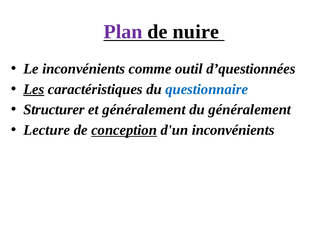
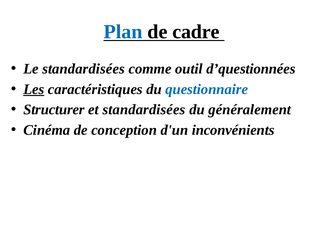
Plan colour: purple -> blue
nuire: nuire -> cadre
Le inconvénients: inconvénients -> standardisées
et généralement: généralement -> standardisées
Lecture: Lecture -> Cinéma
conception underline: present -> none
